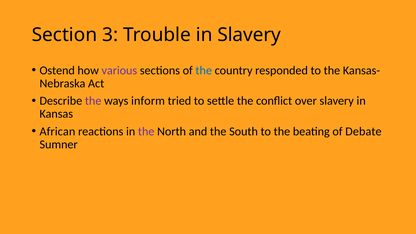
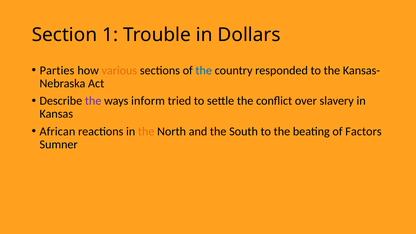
3: 3 -> 1
in Slavery: Slavery -> Dollars
Ostend: Ostend -> Parties
various colour: purple -> orange
the at (146, 131) colour: purple -> orange
Debate: Debate -> Factors
